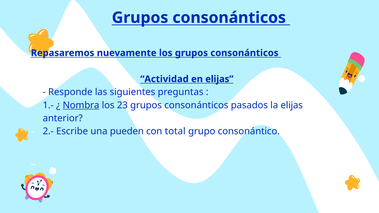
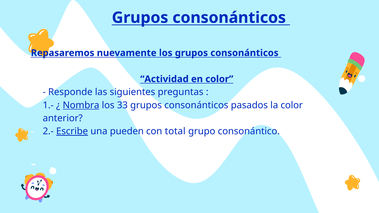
en elijas: elijas -> color
23: 23 -> 33
la elijas: elijas -> color
Escribe underline: none -> present
